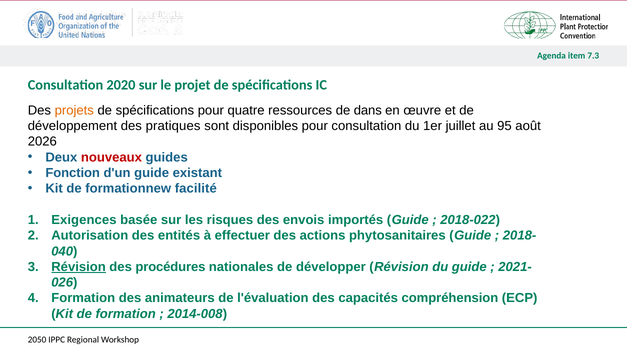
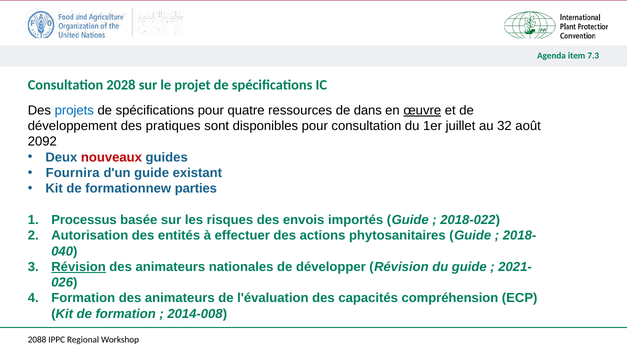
2020: 2020 -> 2028
projets colour: orange -> blue
œuvre underline: none -> present
95: 95 -> 32
2026: 2026 -> 2092
Fonction: Fonction -> Fournira
facilité: facilité -> parties
Exigences: Exigences -> Processus
procédures at (170, 267): procédures -> animateurs
2050: 2050 -> 2088
